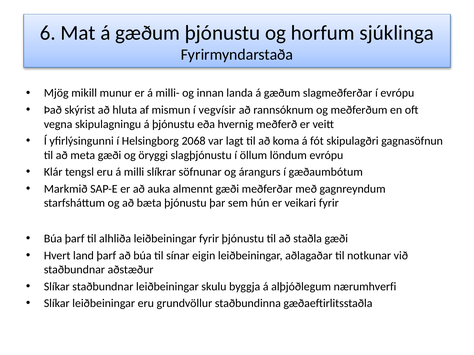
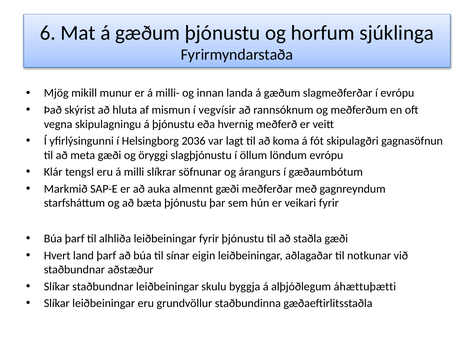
2068: 2068 -> 2036
nærumhverfi: nærumhverfi -> áhættuþætti
